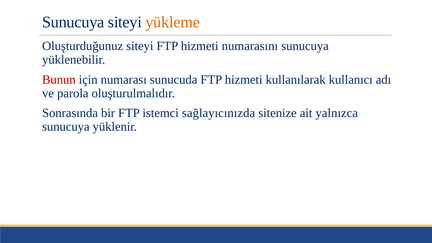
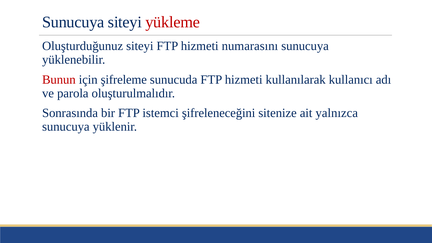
yükleme colour: orange -> red
numarası: numarası -> şifreleme
sağlayıcınızda: sağlayıcınızda -> şifreleneceğini
